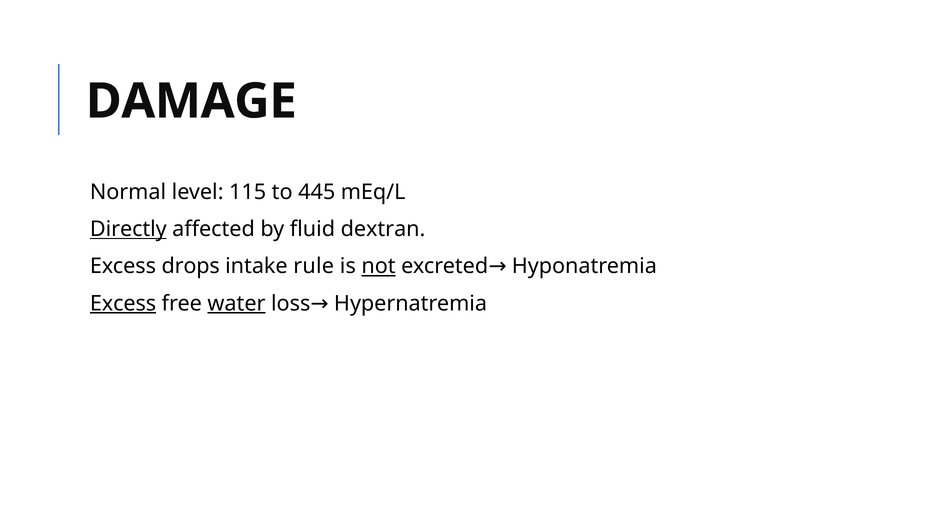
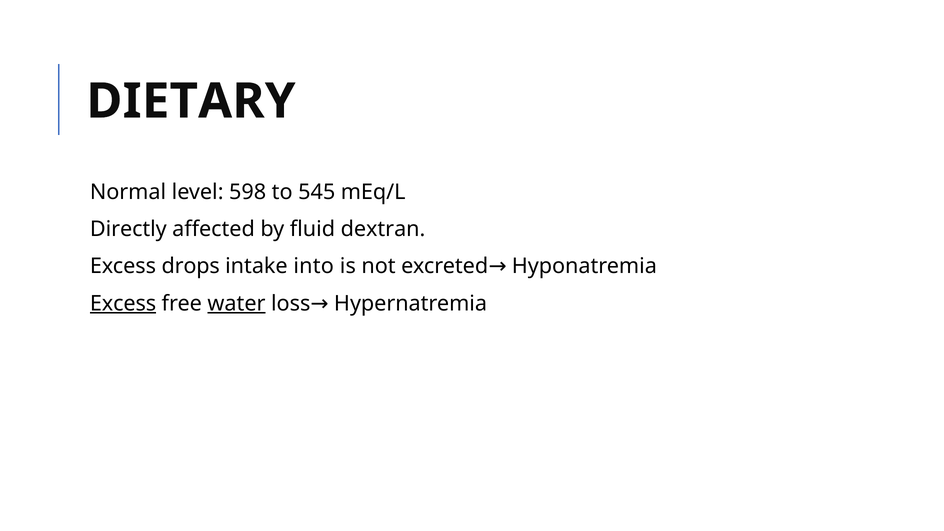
DAMAGE: DAMAGE -> DIETARY
115: 115 -> 598
445: 445 -> 545
Directly underline: present -> none
rule: rule -> into
not underline: present -> none
